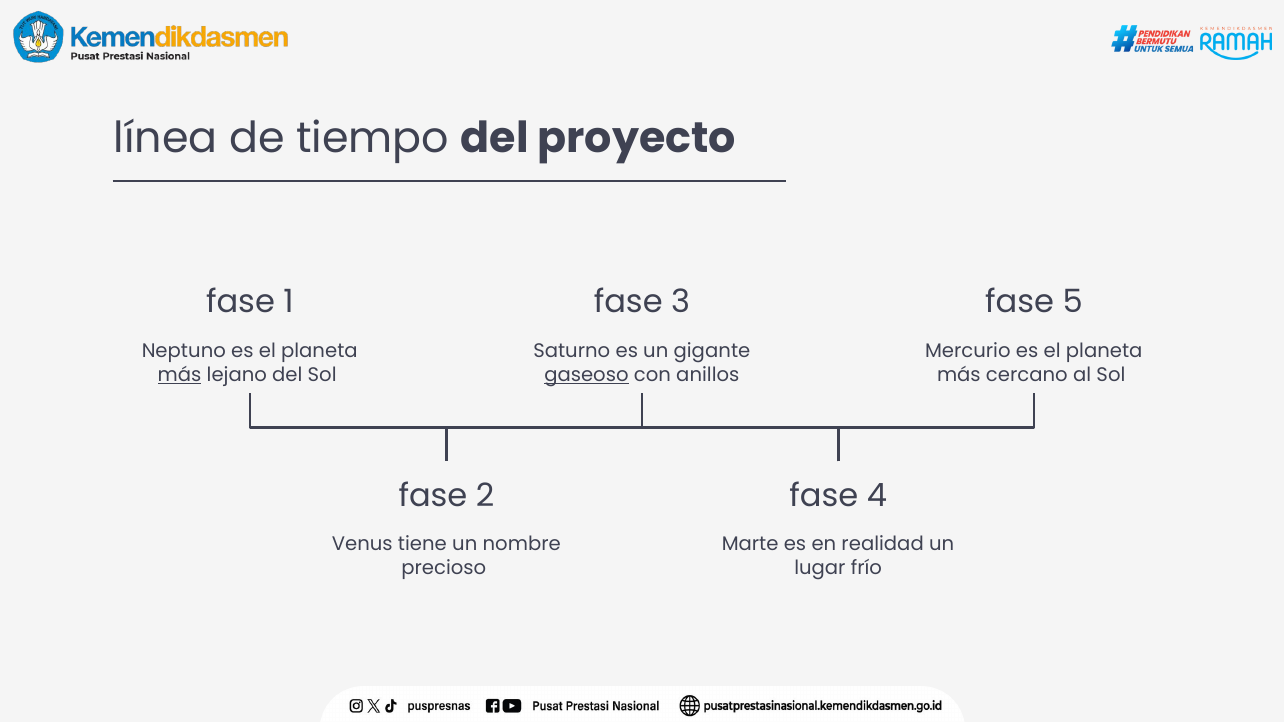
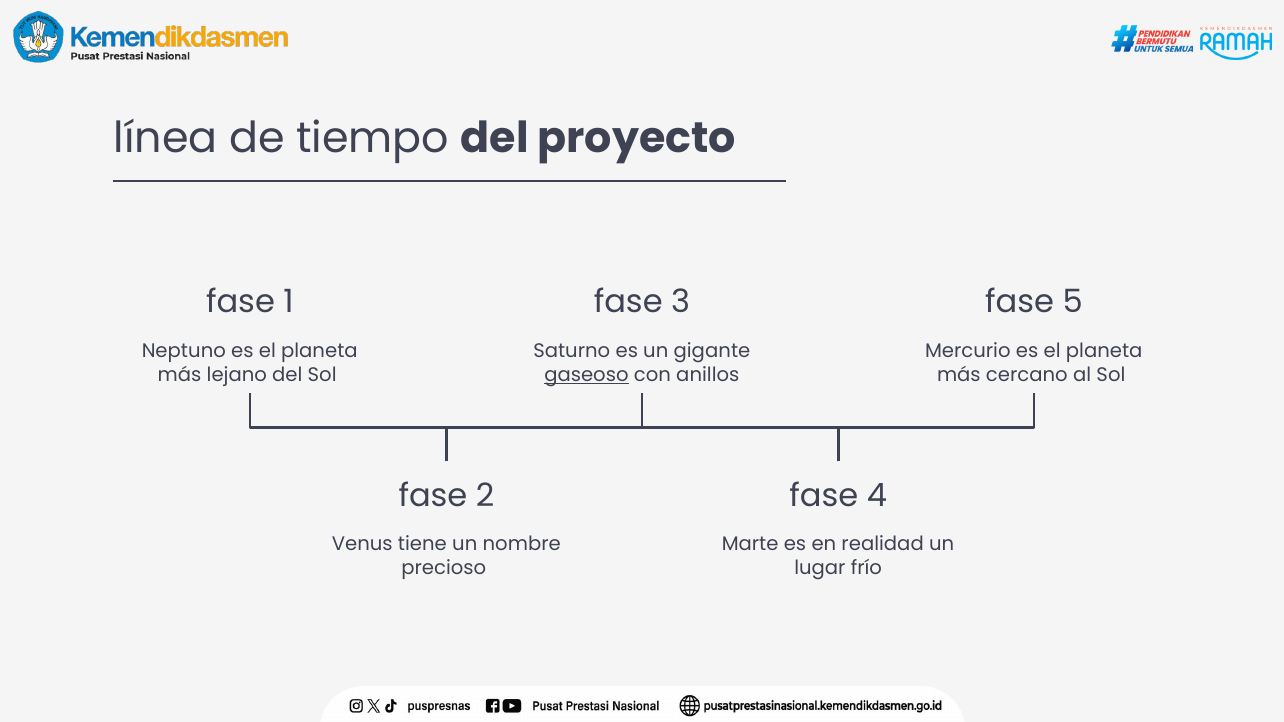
más at (179, 375) underline: present -> none
